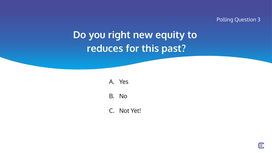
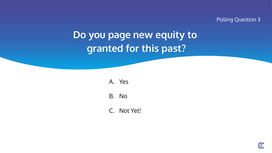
right: right -> page
reduces: reduces -> granted
